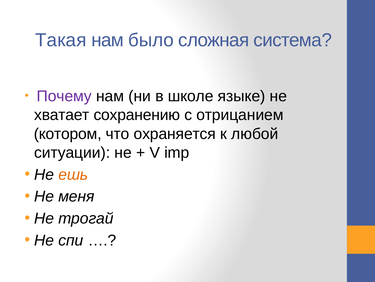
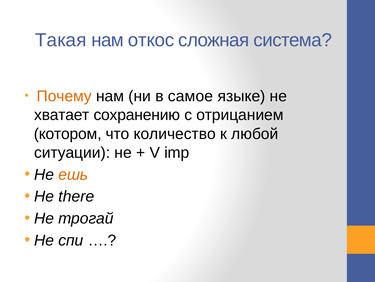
было: было -> откос
Почему colour: purple -> orange
школе: школе -> самое
охраняется: охраняется -> количество
меня: меня -> there
